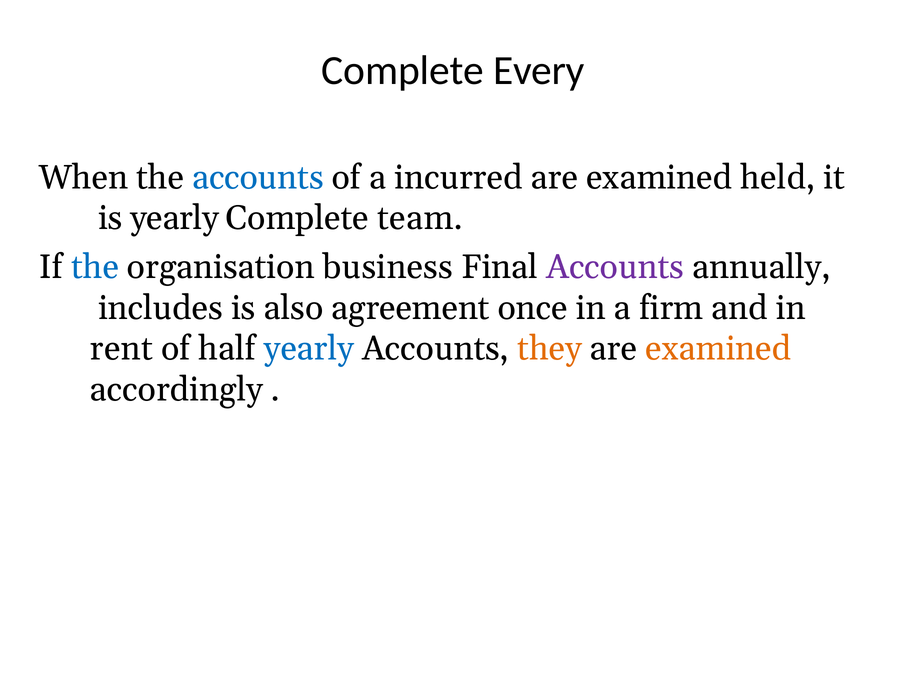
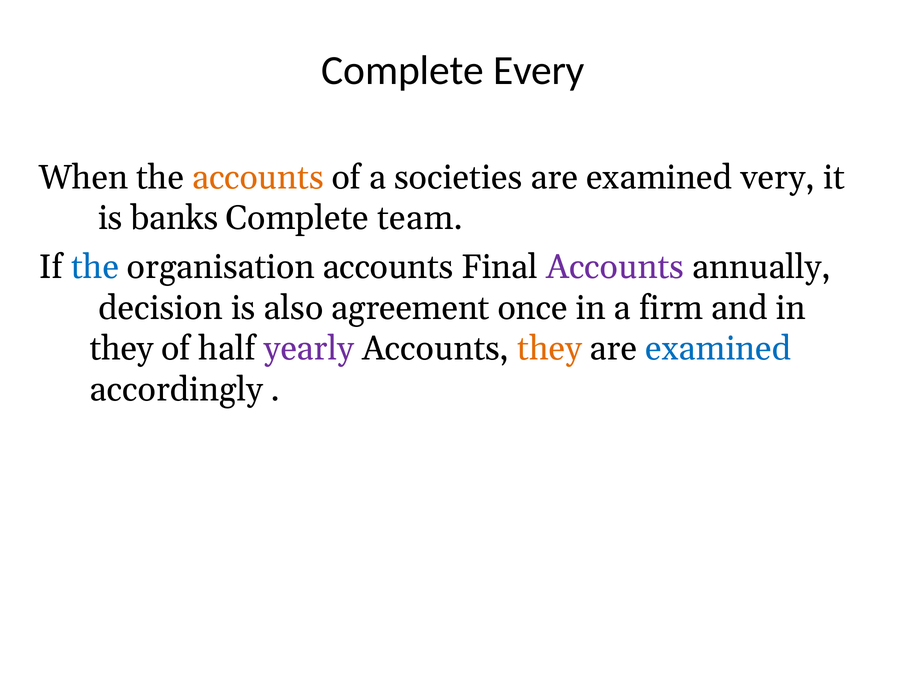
accounts at (258, 177) colour: blue -> orange
incurred: incurred -> societies
held: held -> very
is yearly: yearly -> banks
organisation business: business -> accounts
includes: includes -> decision
rent at (121, 349): rent -> they
yearly at (309, 349) colour: blue -> purple
examined at (718, 349) colour: orange -> blue
